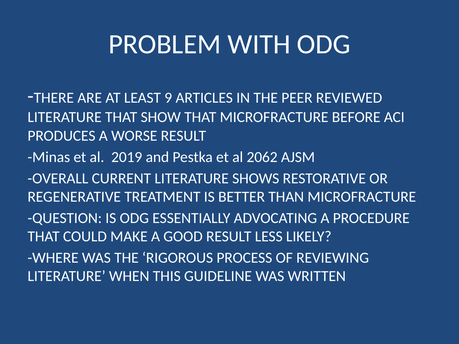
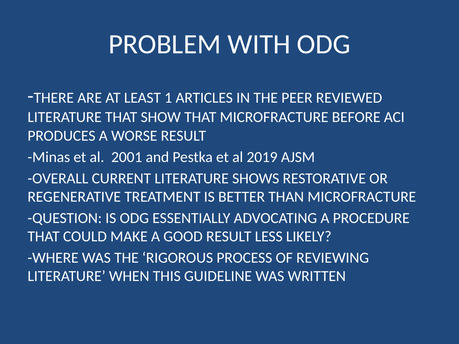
9: 9 -> 1
2019: 2019 -> 2001
2062: 2062 -> 2019
